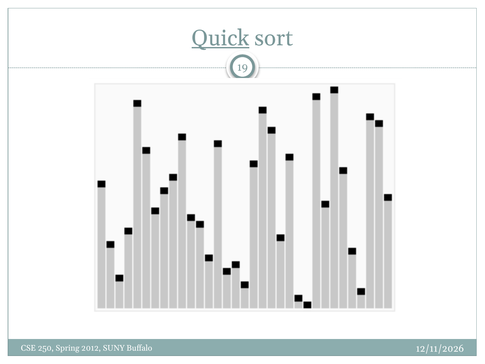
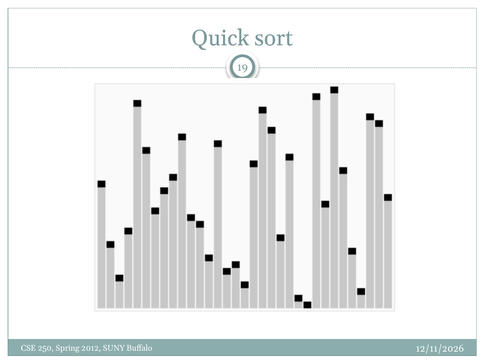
Quick underline: present -> none
